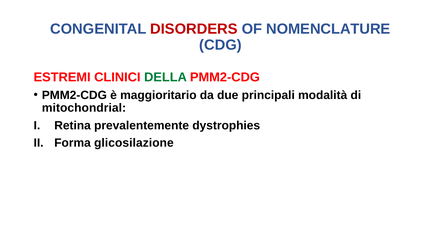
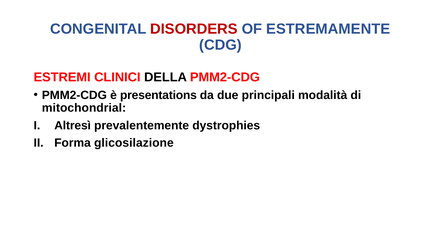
NOMENCLATURE: NOMENCLATURE -> ESTREMAMENTE
DELLA colour: green -> black
maggioritario: maggioritario -> presentations
Retina: Retina -> Altresì
